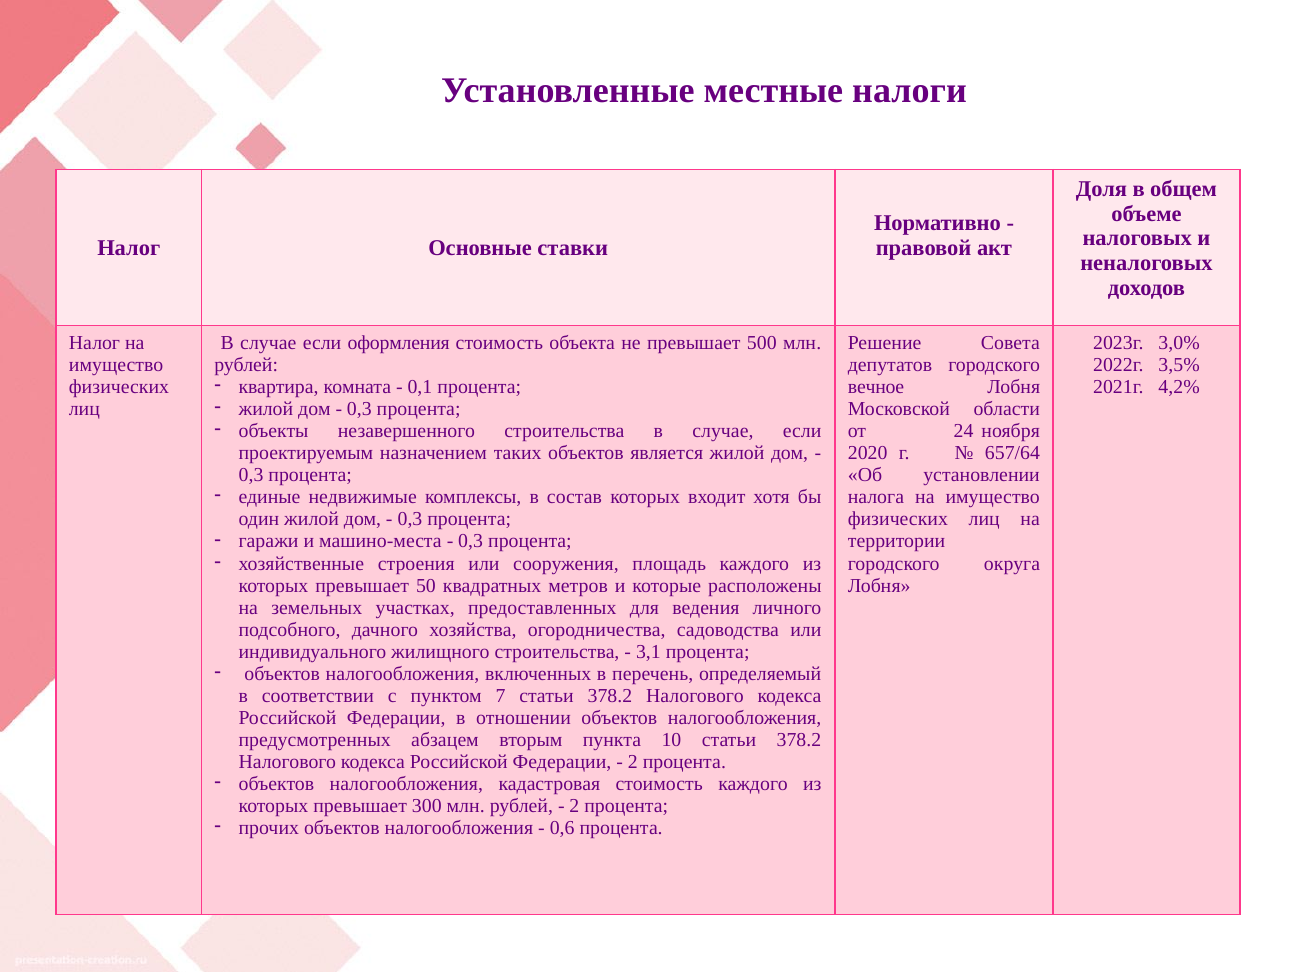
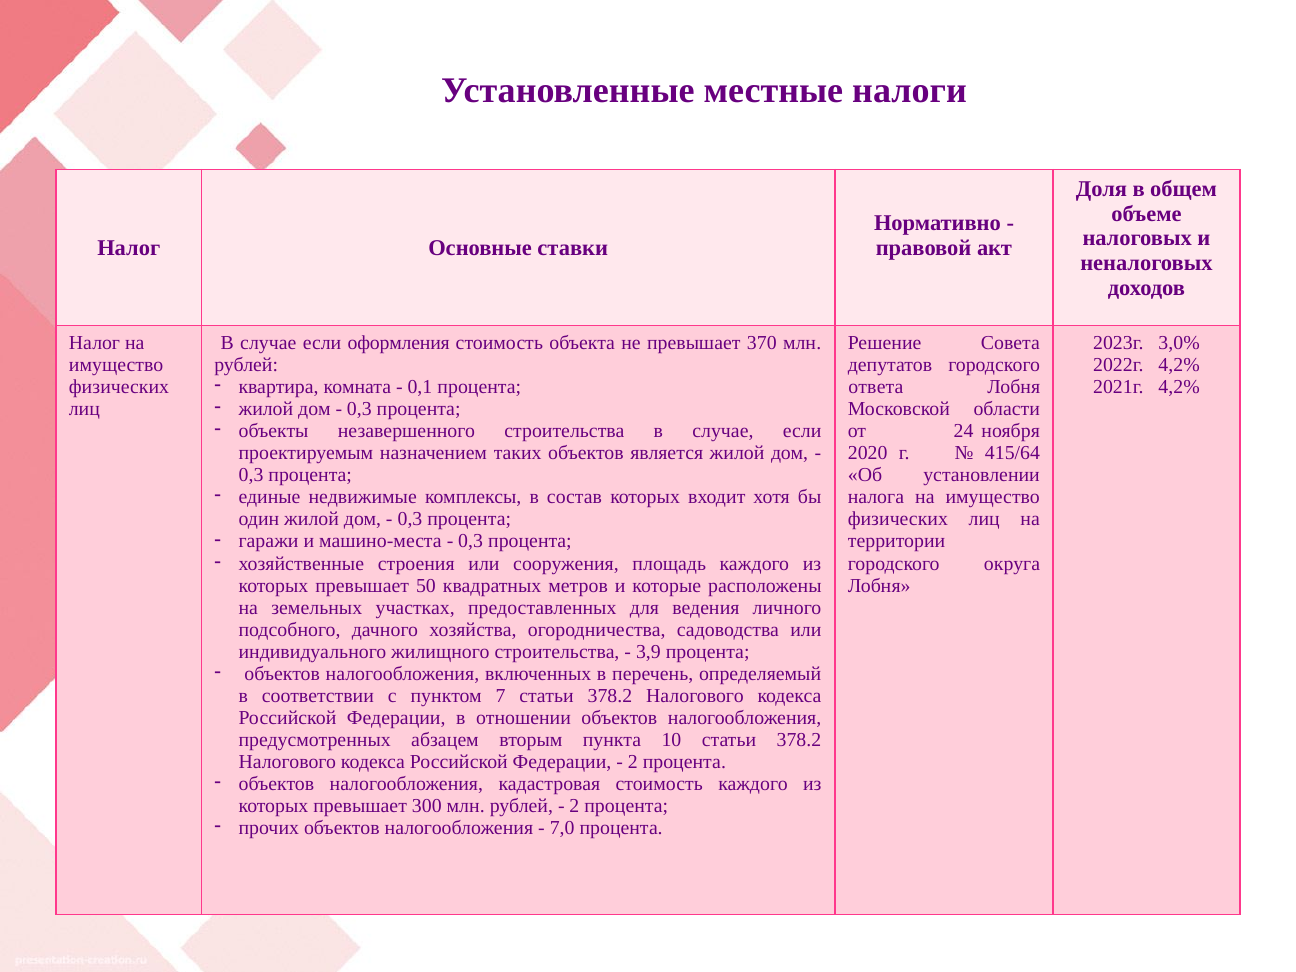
500: 500 -> 370
2022г 3,5%: 3,5% -> 4,2%
вечное: вечное -> ответа
657/64: 657/64 -> 415/64
3,1: 3,1 -> 3,9
0,6: 0,6 -> 7,0
